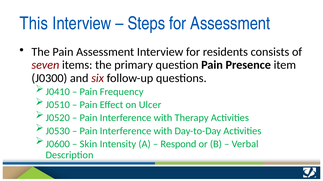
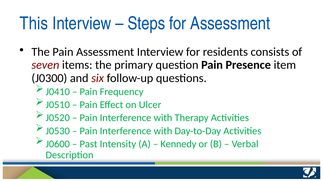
Skin: Skin -> Past
Respond: Respond -> Kennedy
